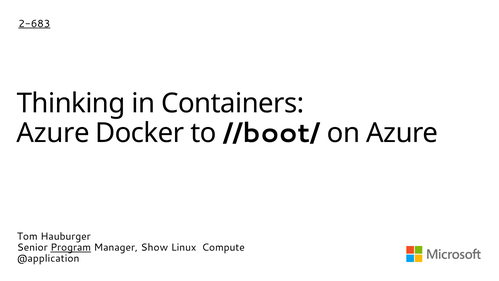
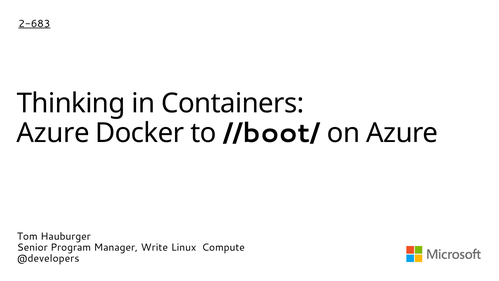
Program underline: present -> none
Show: Show -> Write
@application: @application -> @developers
